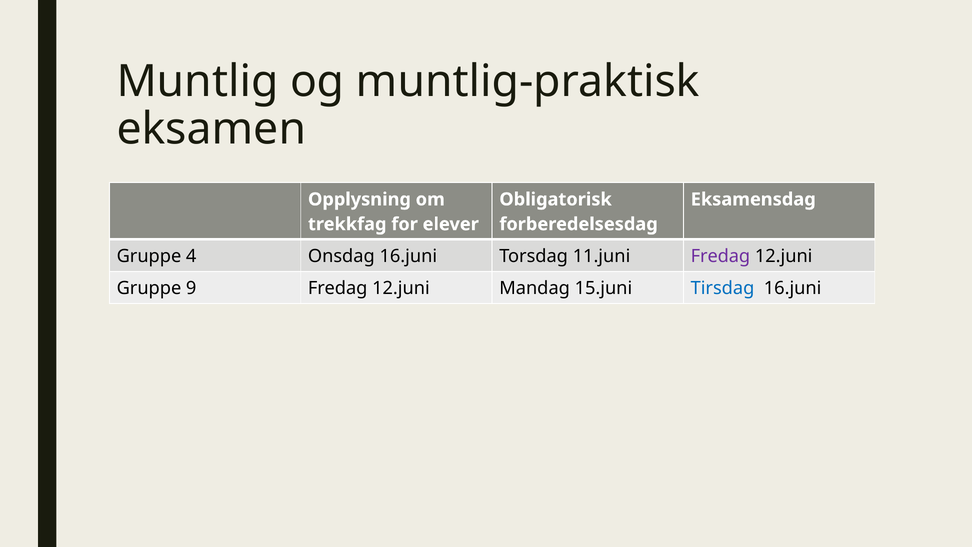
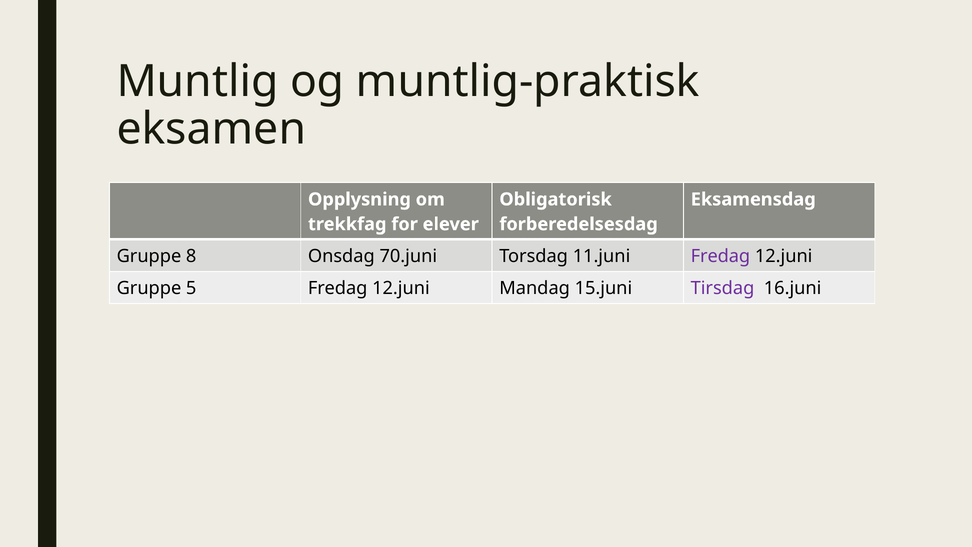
4: 4 -> 8
Onsdag 16.juni: 16.juni -> 70.juni
9: 9 -> 5
Tirsdag colour: blue -> purple
